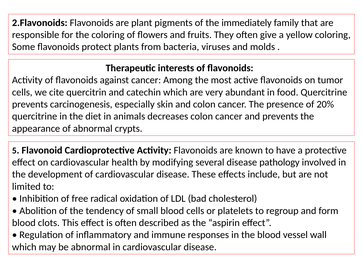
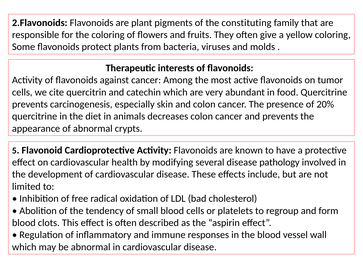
immediately: immediately -> constituting
